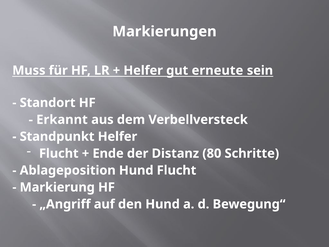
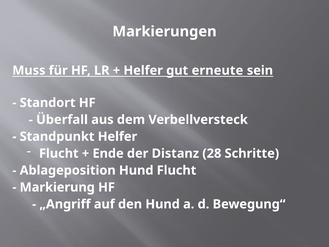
Erkannt: Erkannt -> Überfall
80: 80 -> 28
